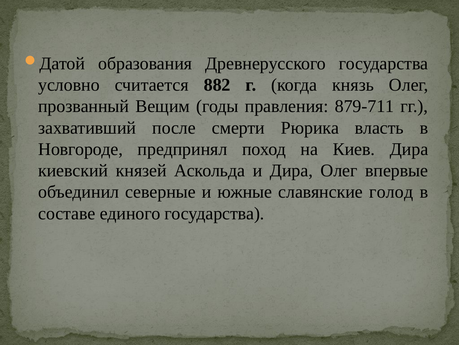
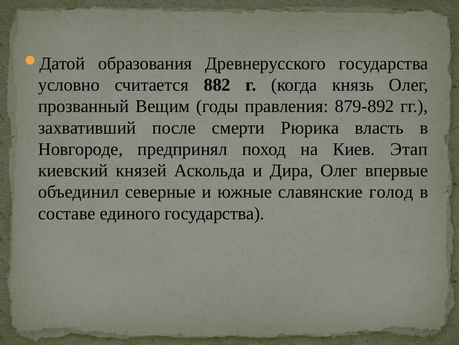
879-711: 879-711 -> 879-892
Киев Дира: Дира -> Этап
